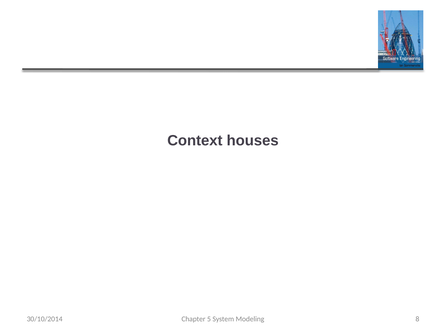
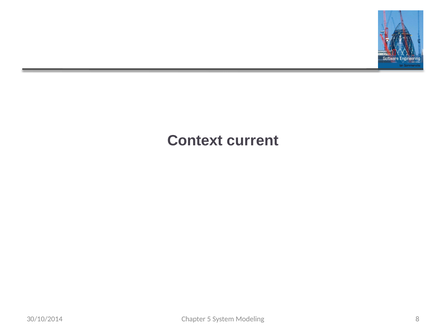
houses: houses -> current
